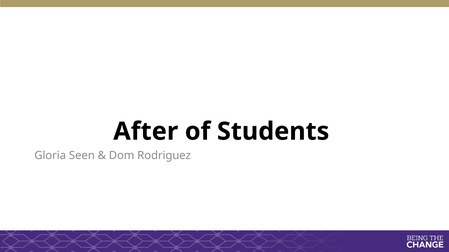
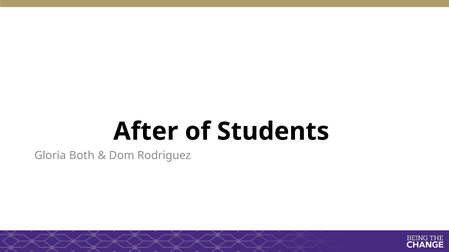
Seen: Seen -> Both
